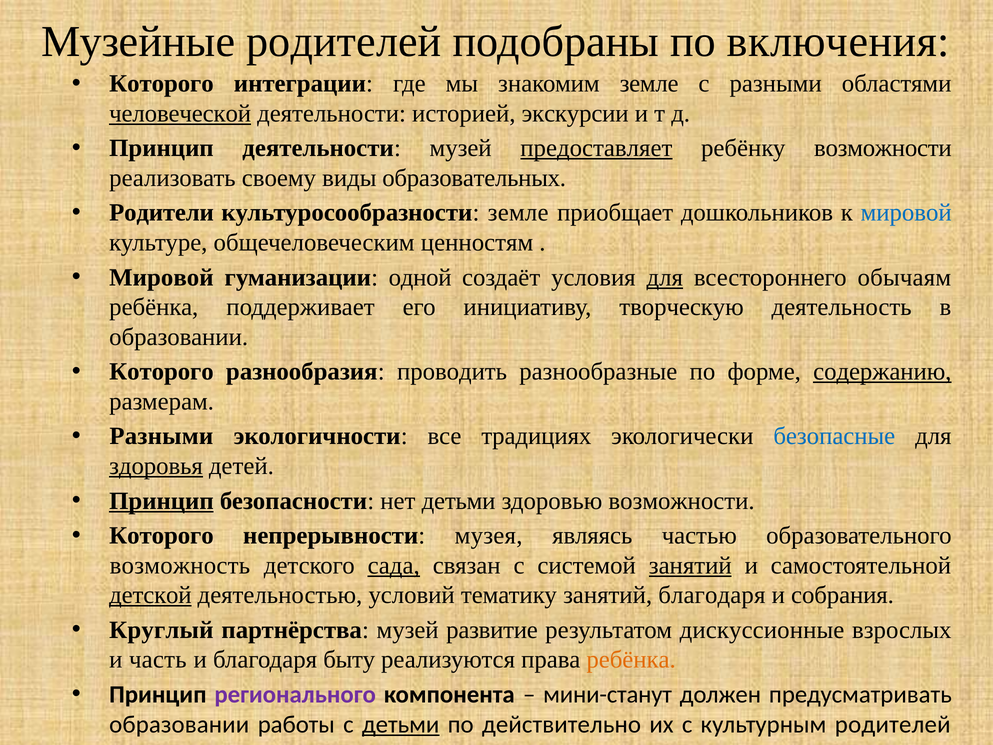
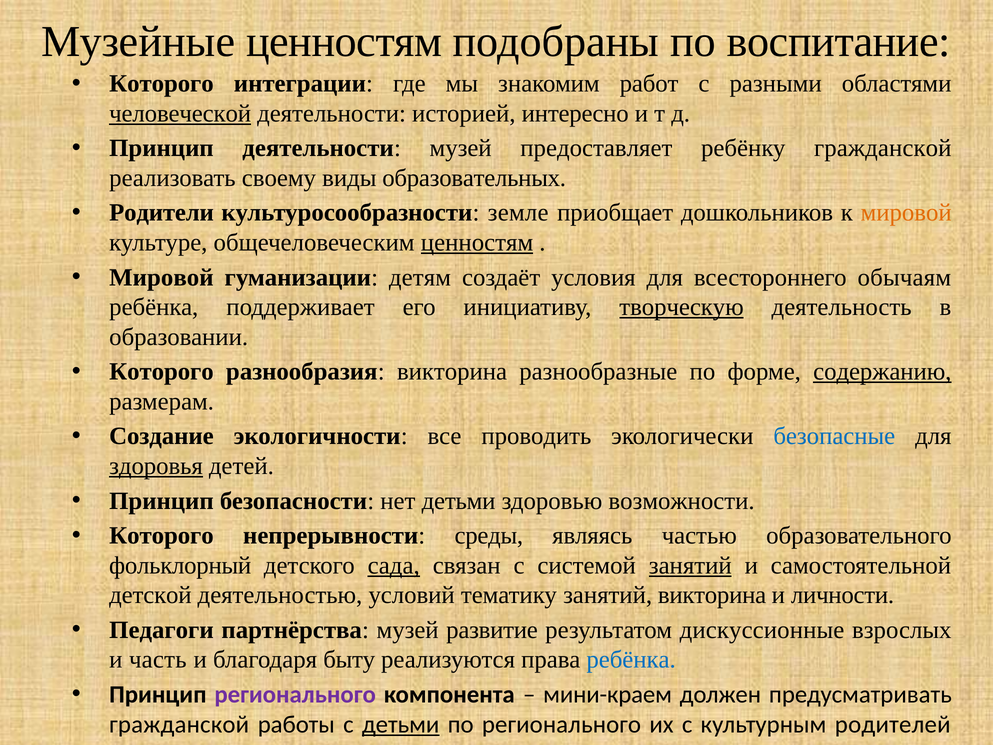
Музейные родителей: родителей -> ценностям
включения: включения -> воспитание
знакомим земле: земле -> работ
экскурсии: экскурсии -> интересно
предоставляет underline: present -> none
ребёнку возможности: возможности -> гражданской
мировой at (906, 213) colour: blue -> orange
ценностям at (477, 243) underline: none -> present
одной: одной -> детям
для at (665, 277) underline: present -> none
творческую underline: none -> present
разнообразия проводить: проводить -> викторина
Разными at (161, 436): Разными -> Создание
традициях: традициях -> проводить
Принцип at (161, 501) underline: present -> none
музея: музея -> среды
возможность: возможность -> фольклорный
детской underline: present -> none
занятий благодаря: благодаря -> викторина
собрания: собрания -> личности
Круглый: Круглый -> Педагоги
ребёнка at (631, 660) colour: orange -> blue
мини-станут: мини-станут -> мини-краем
образовании at (179, 724): образовании -> гражданской
по действительно: действительно -> регионального
